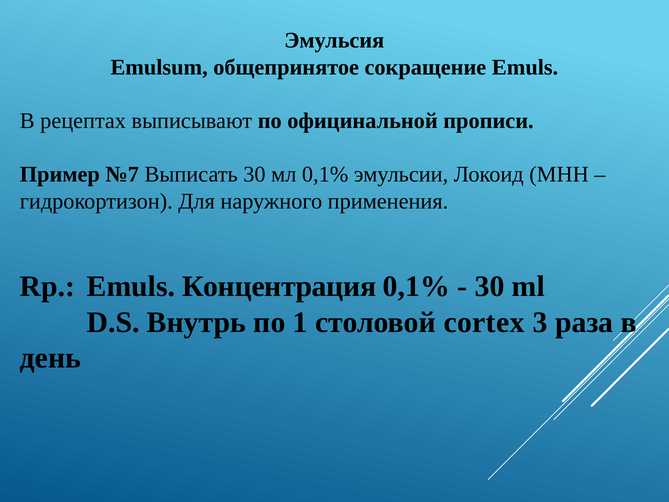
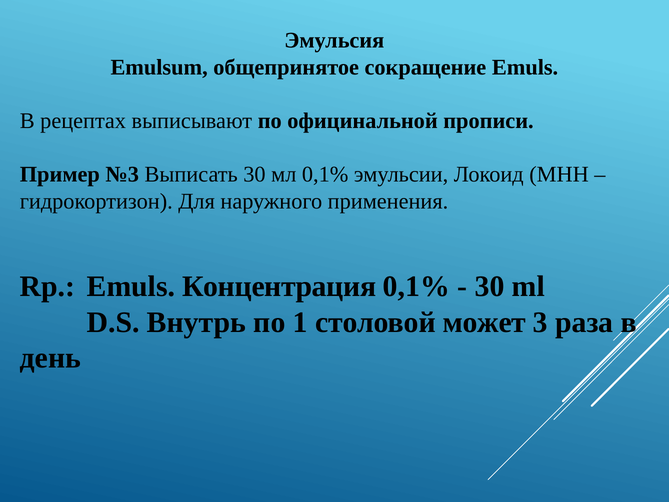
№7: №7 -> №3
cortex: cortex -> может
